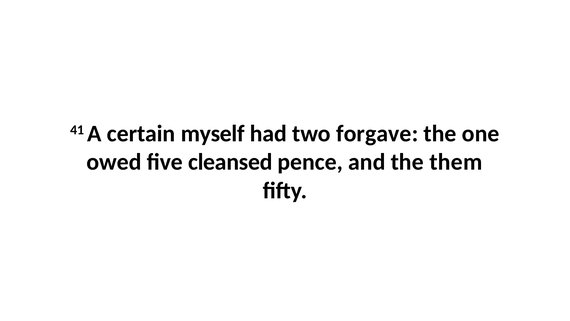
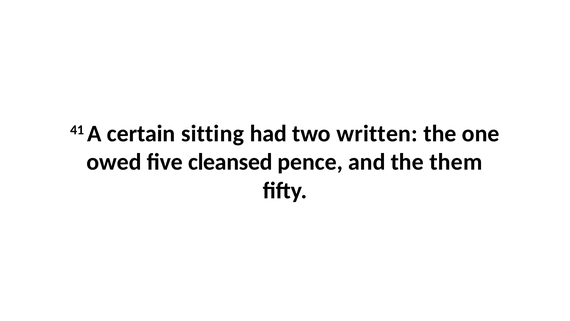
myself: myself -> sitting
forgave: forgave -> written
